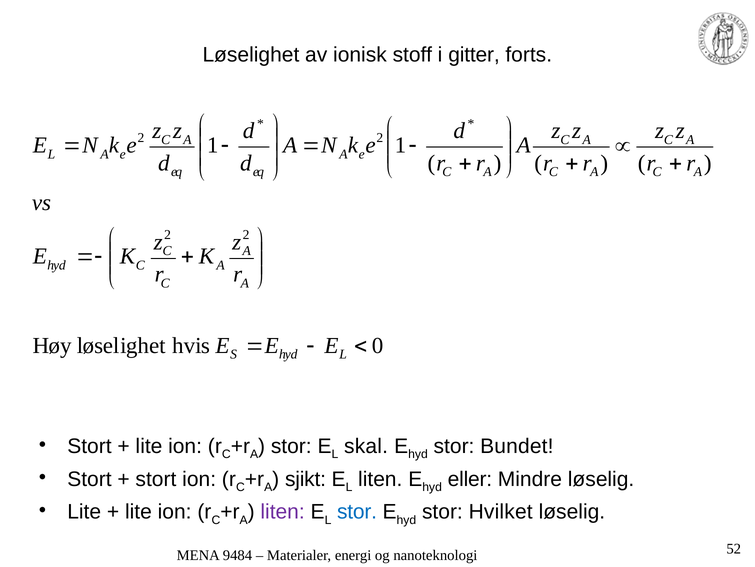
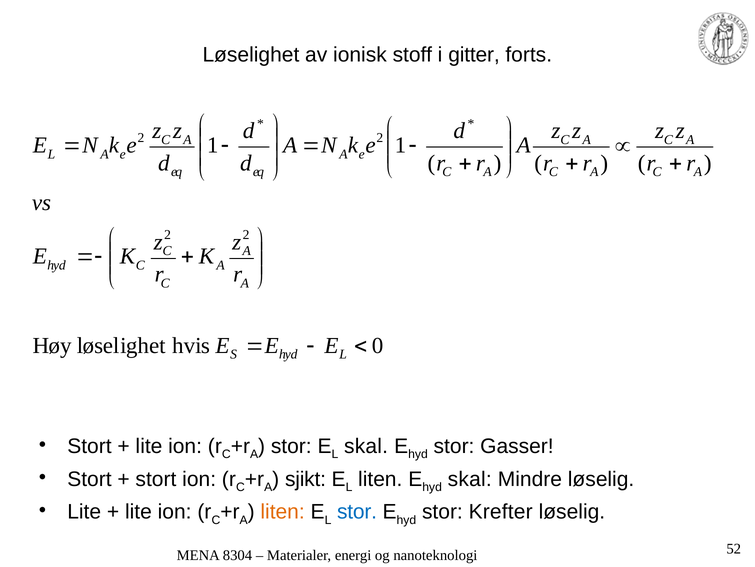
Bundet: Bundet -> Gasser
eller at (470, 478): eller -> skal
liten at (283, 511) colour: purple -> orange
Hvilket: Hvilket -> Krefter
9484: 9484 -> 8304
